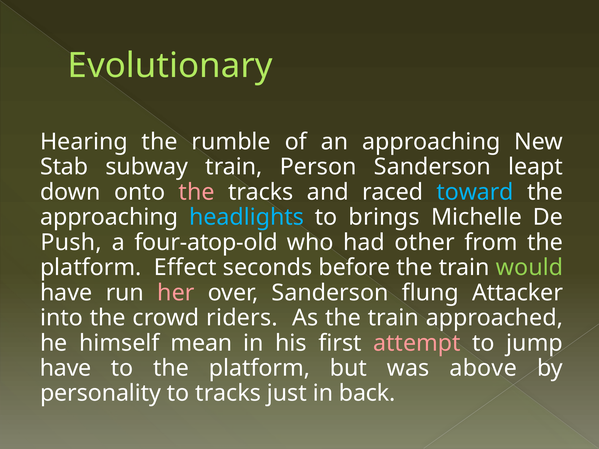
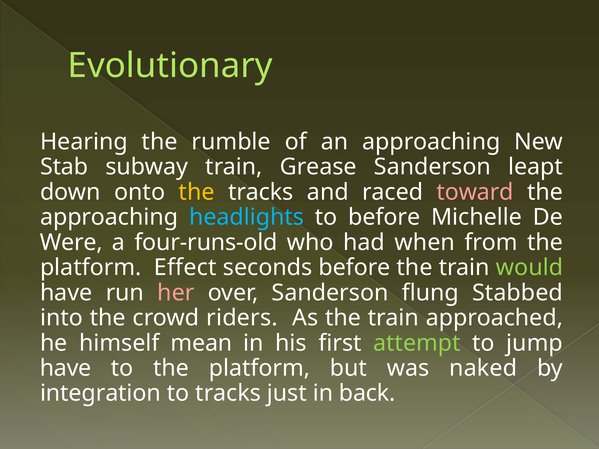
Person: Person -> Grease
the at (197, 192) colour: pink -> yellow
toward colour: light blue -> pink
to brings: brings -> before
Push: Push -> Were
four-atop-old: four-atop-old -> four-runs-old
other: other -> when
Attacker: Attacker -> Stabbed
attempt colour: pink -> light green
above: above -> naked
personality: personality -> integration
